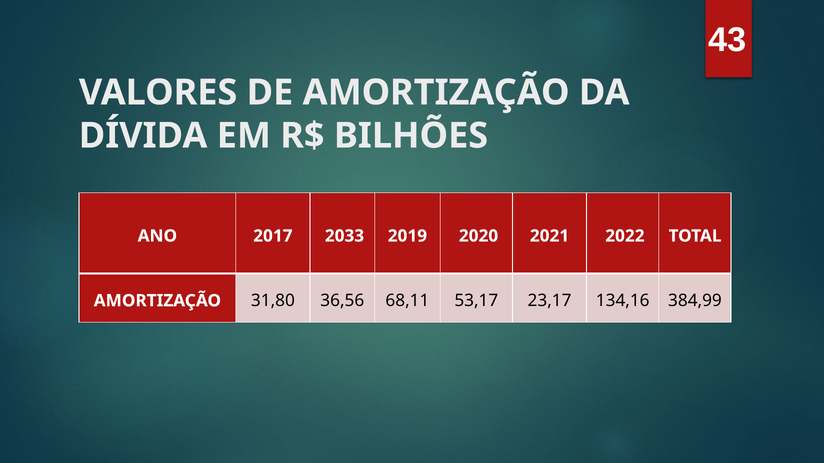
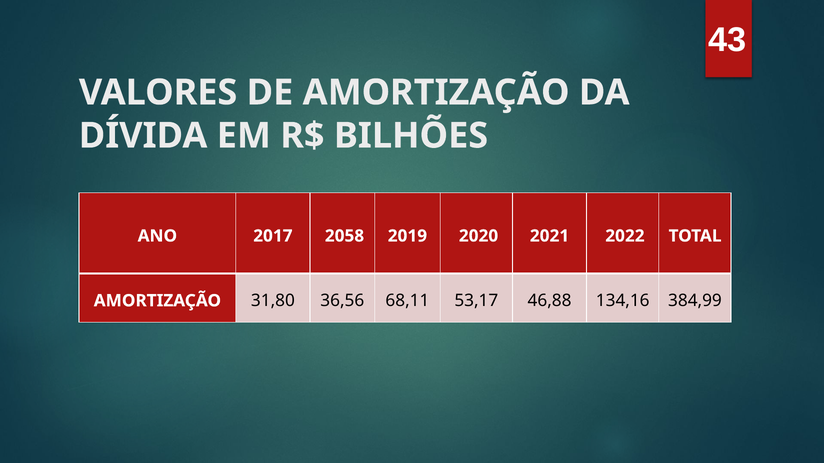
2033: 2033 -> 2058
23,17: 23,17 -> 46,88
